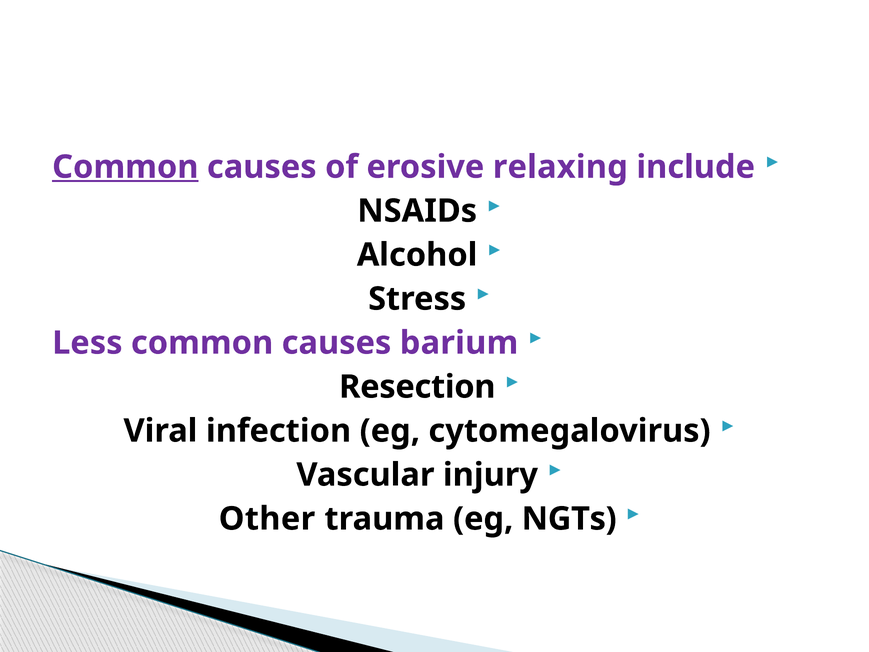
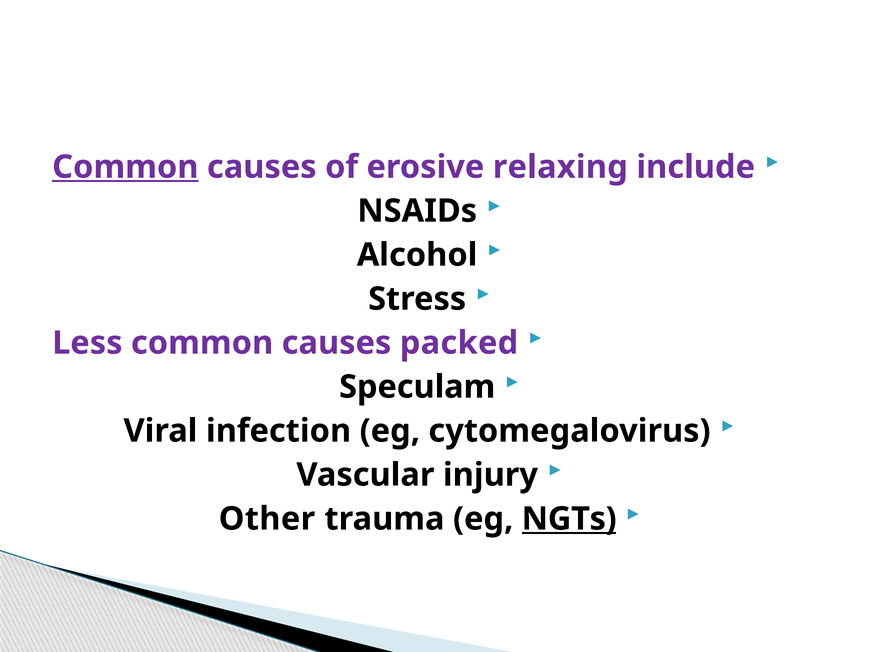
barium: barium -> packed
Resection: Resection -> Speculam
NGTs underline: none -> present
